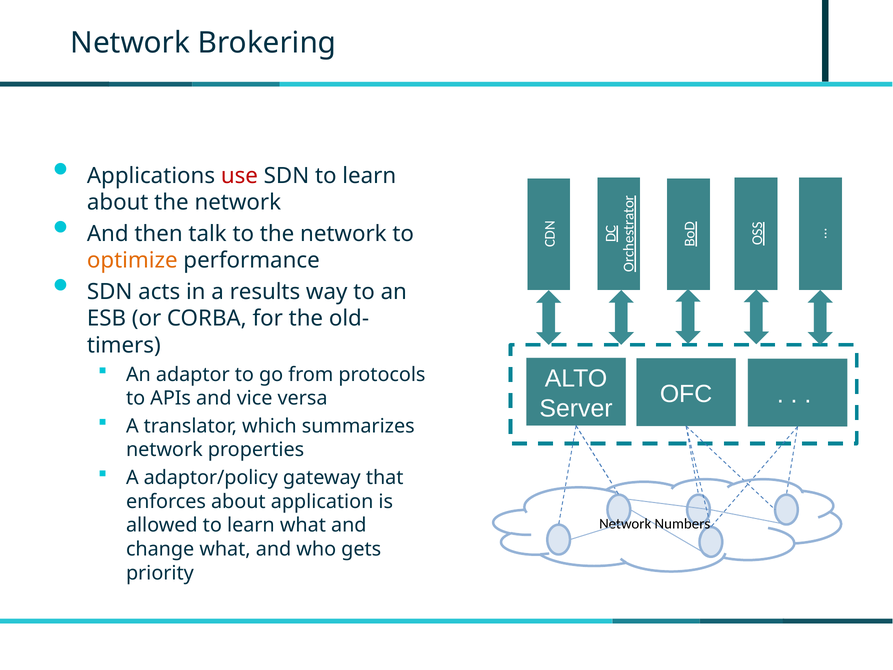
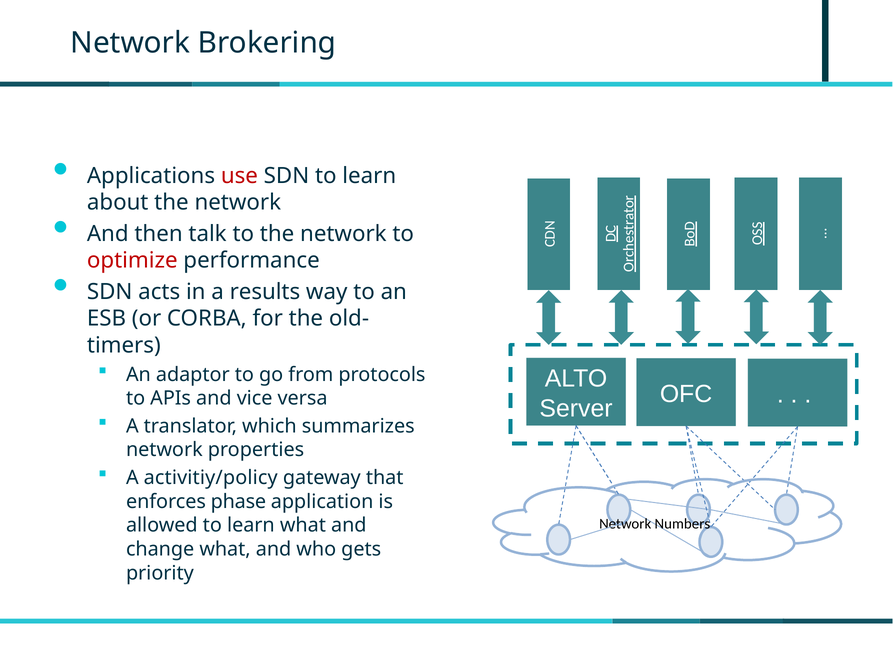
optimize colour: orange -> red
adaptor/policy: adaptor/policy -> activitiy/policy
enforces about: about -> phase
